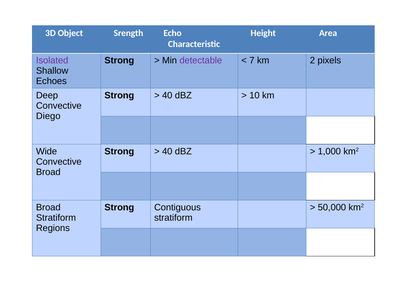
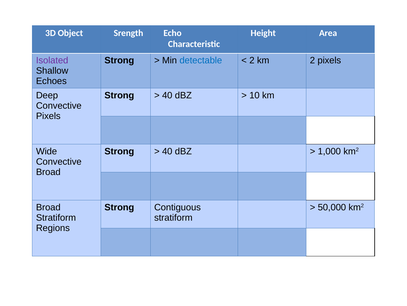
detectable colour: purple -> blue
7 at (252, 60): 7 -> 2
Diego at (48, 116): Diego -> Pixels
